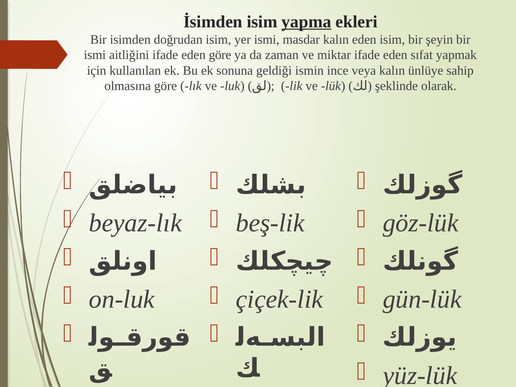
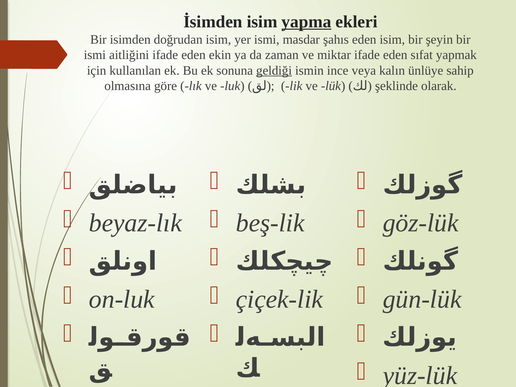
masdar kalın: kalın -> şahıs
eden göre: göre -> ekin
geldiği underline: none -> present
